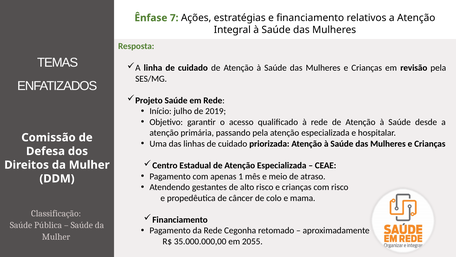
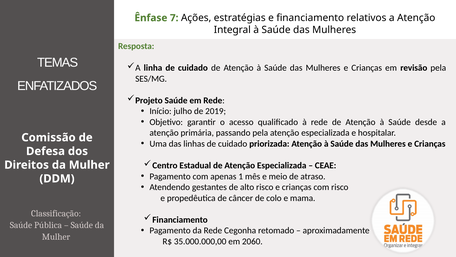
2055: 2055 -> 2060
